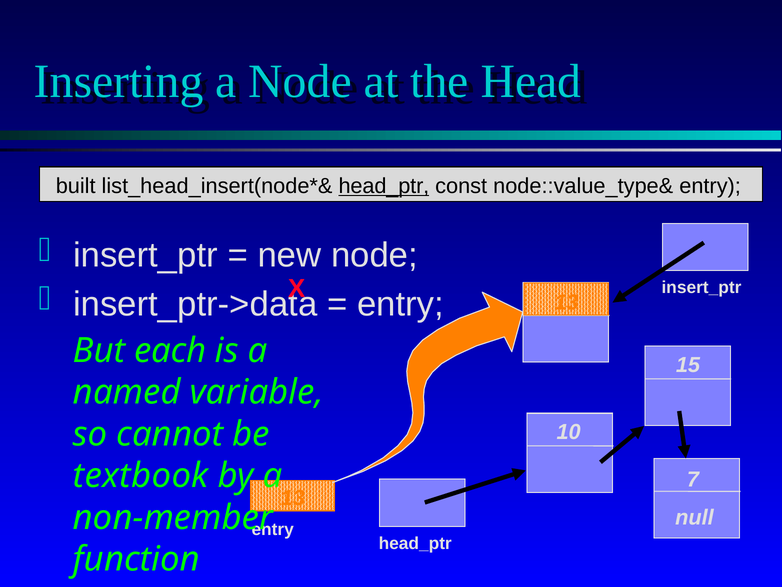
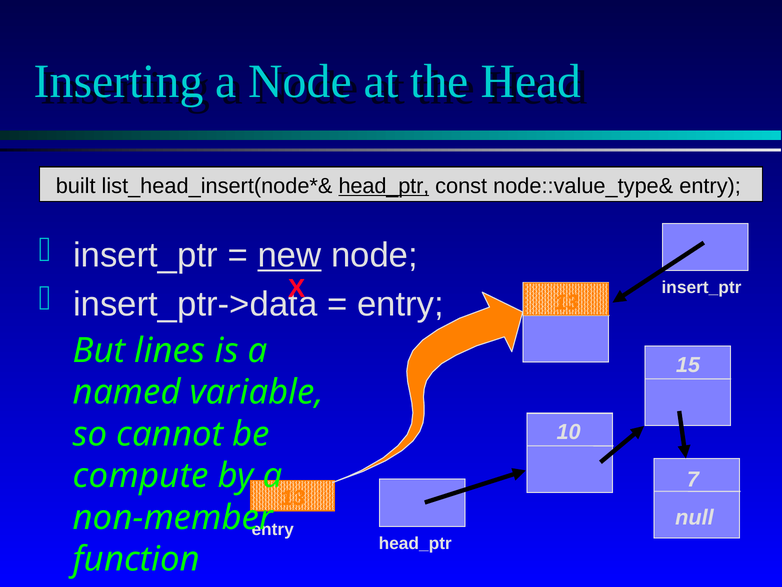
new underline: none -> present
each: each -> lines
textbook: textbook -> compute
